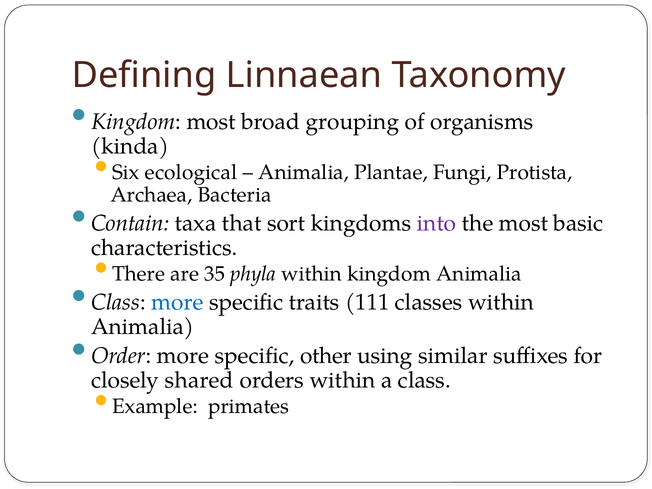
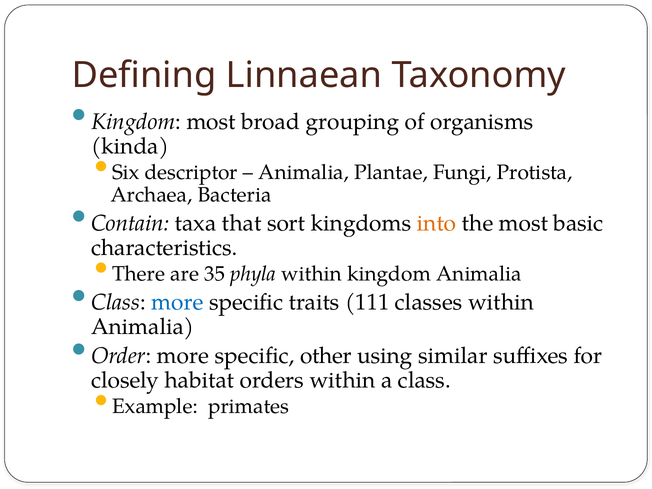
ecological: ecological -> descriptor
into colour: purple -> orange
shared: shared -> habitat
